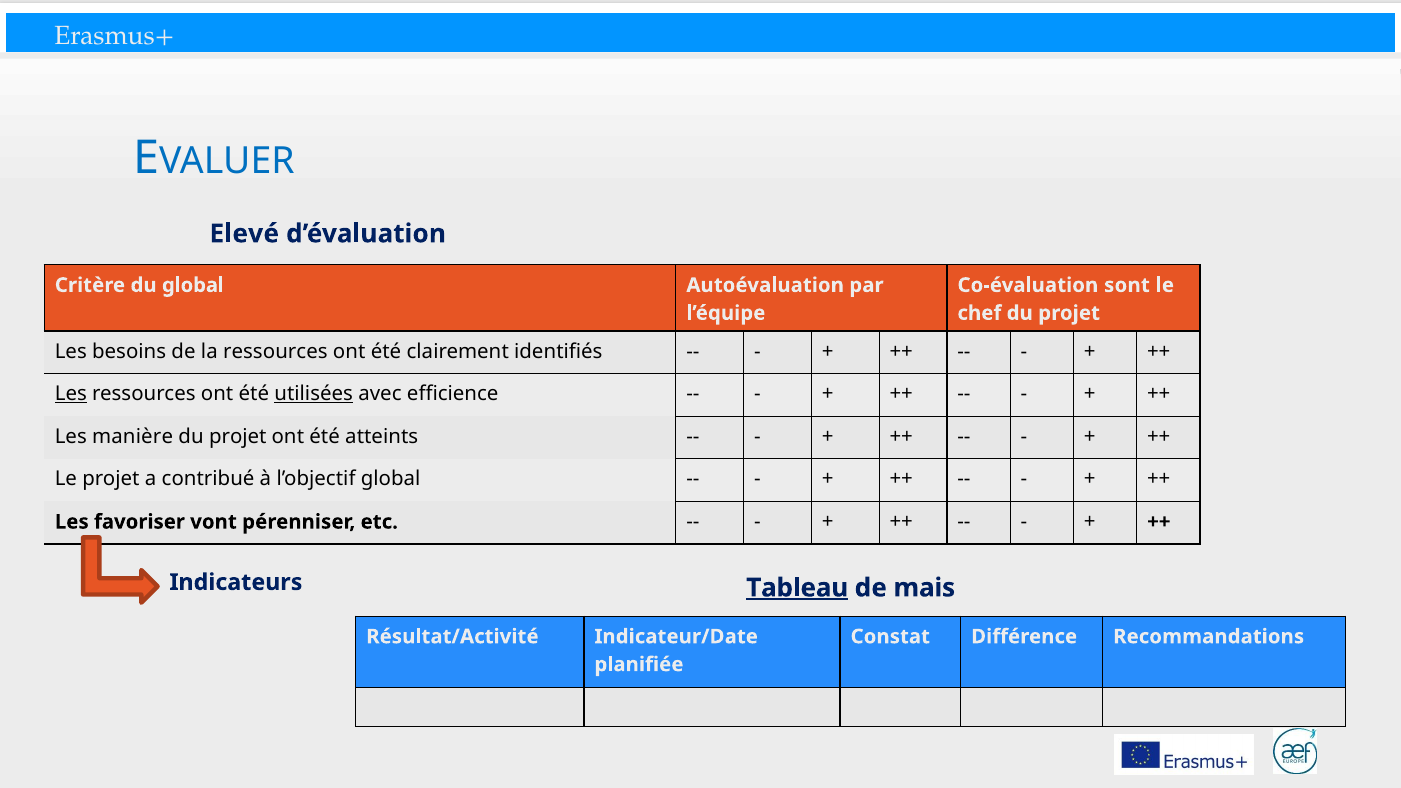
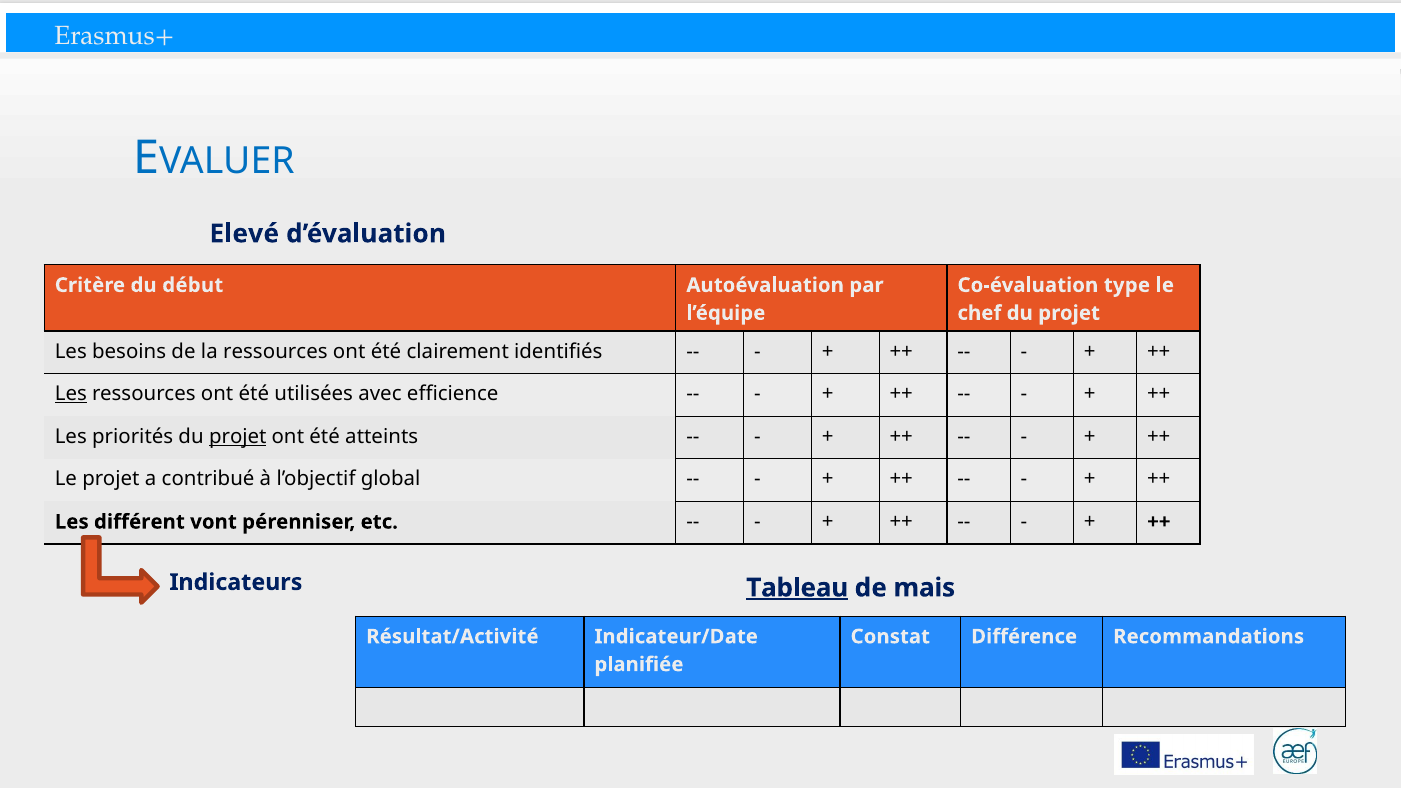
du global: global -> début
sont: sont -> type
utilisées underline: present -> none
manière: manière -> priorités
projet at (238, 437) underline: none -> present
favoriser: favoriser -> différent
